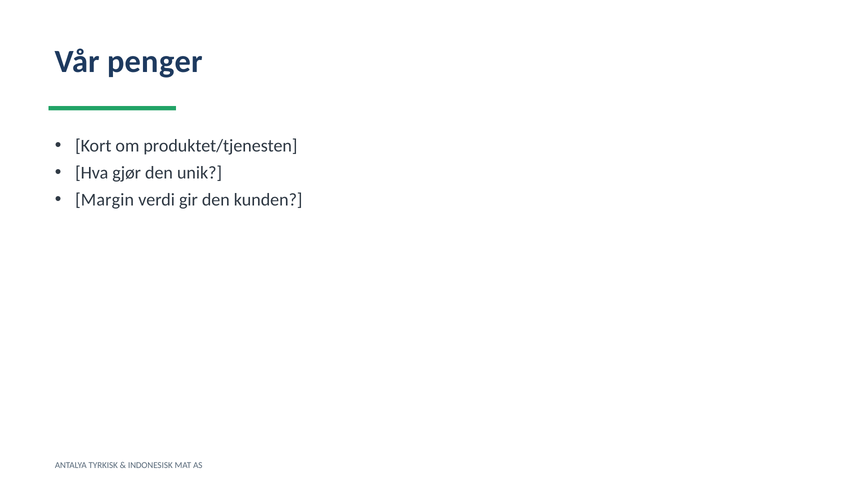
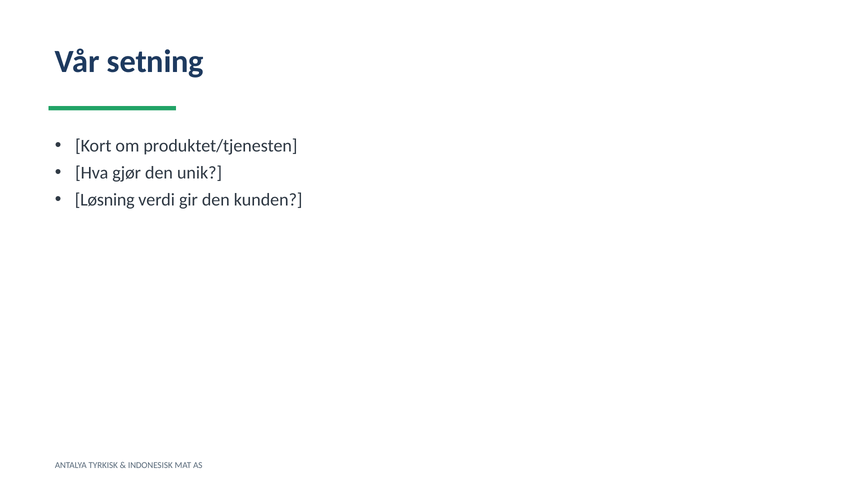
penger: penger -> setning
Margin: Margin -> Løsning
